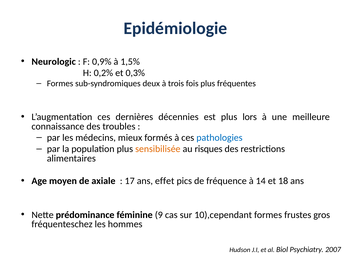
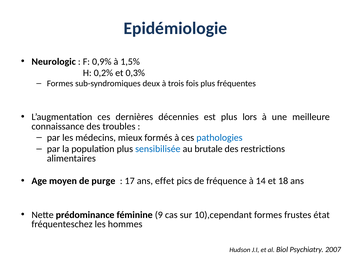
sensibilisée colour: orange -> blue
risques: risques -> brutale
axiale: axiale -> purge
gros: gros -> état
